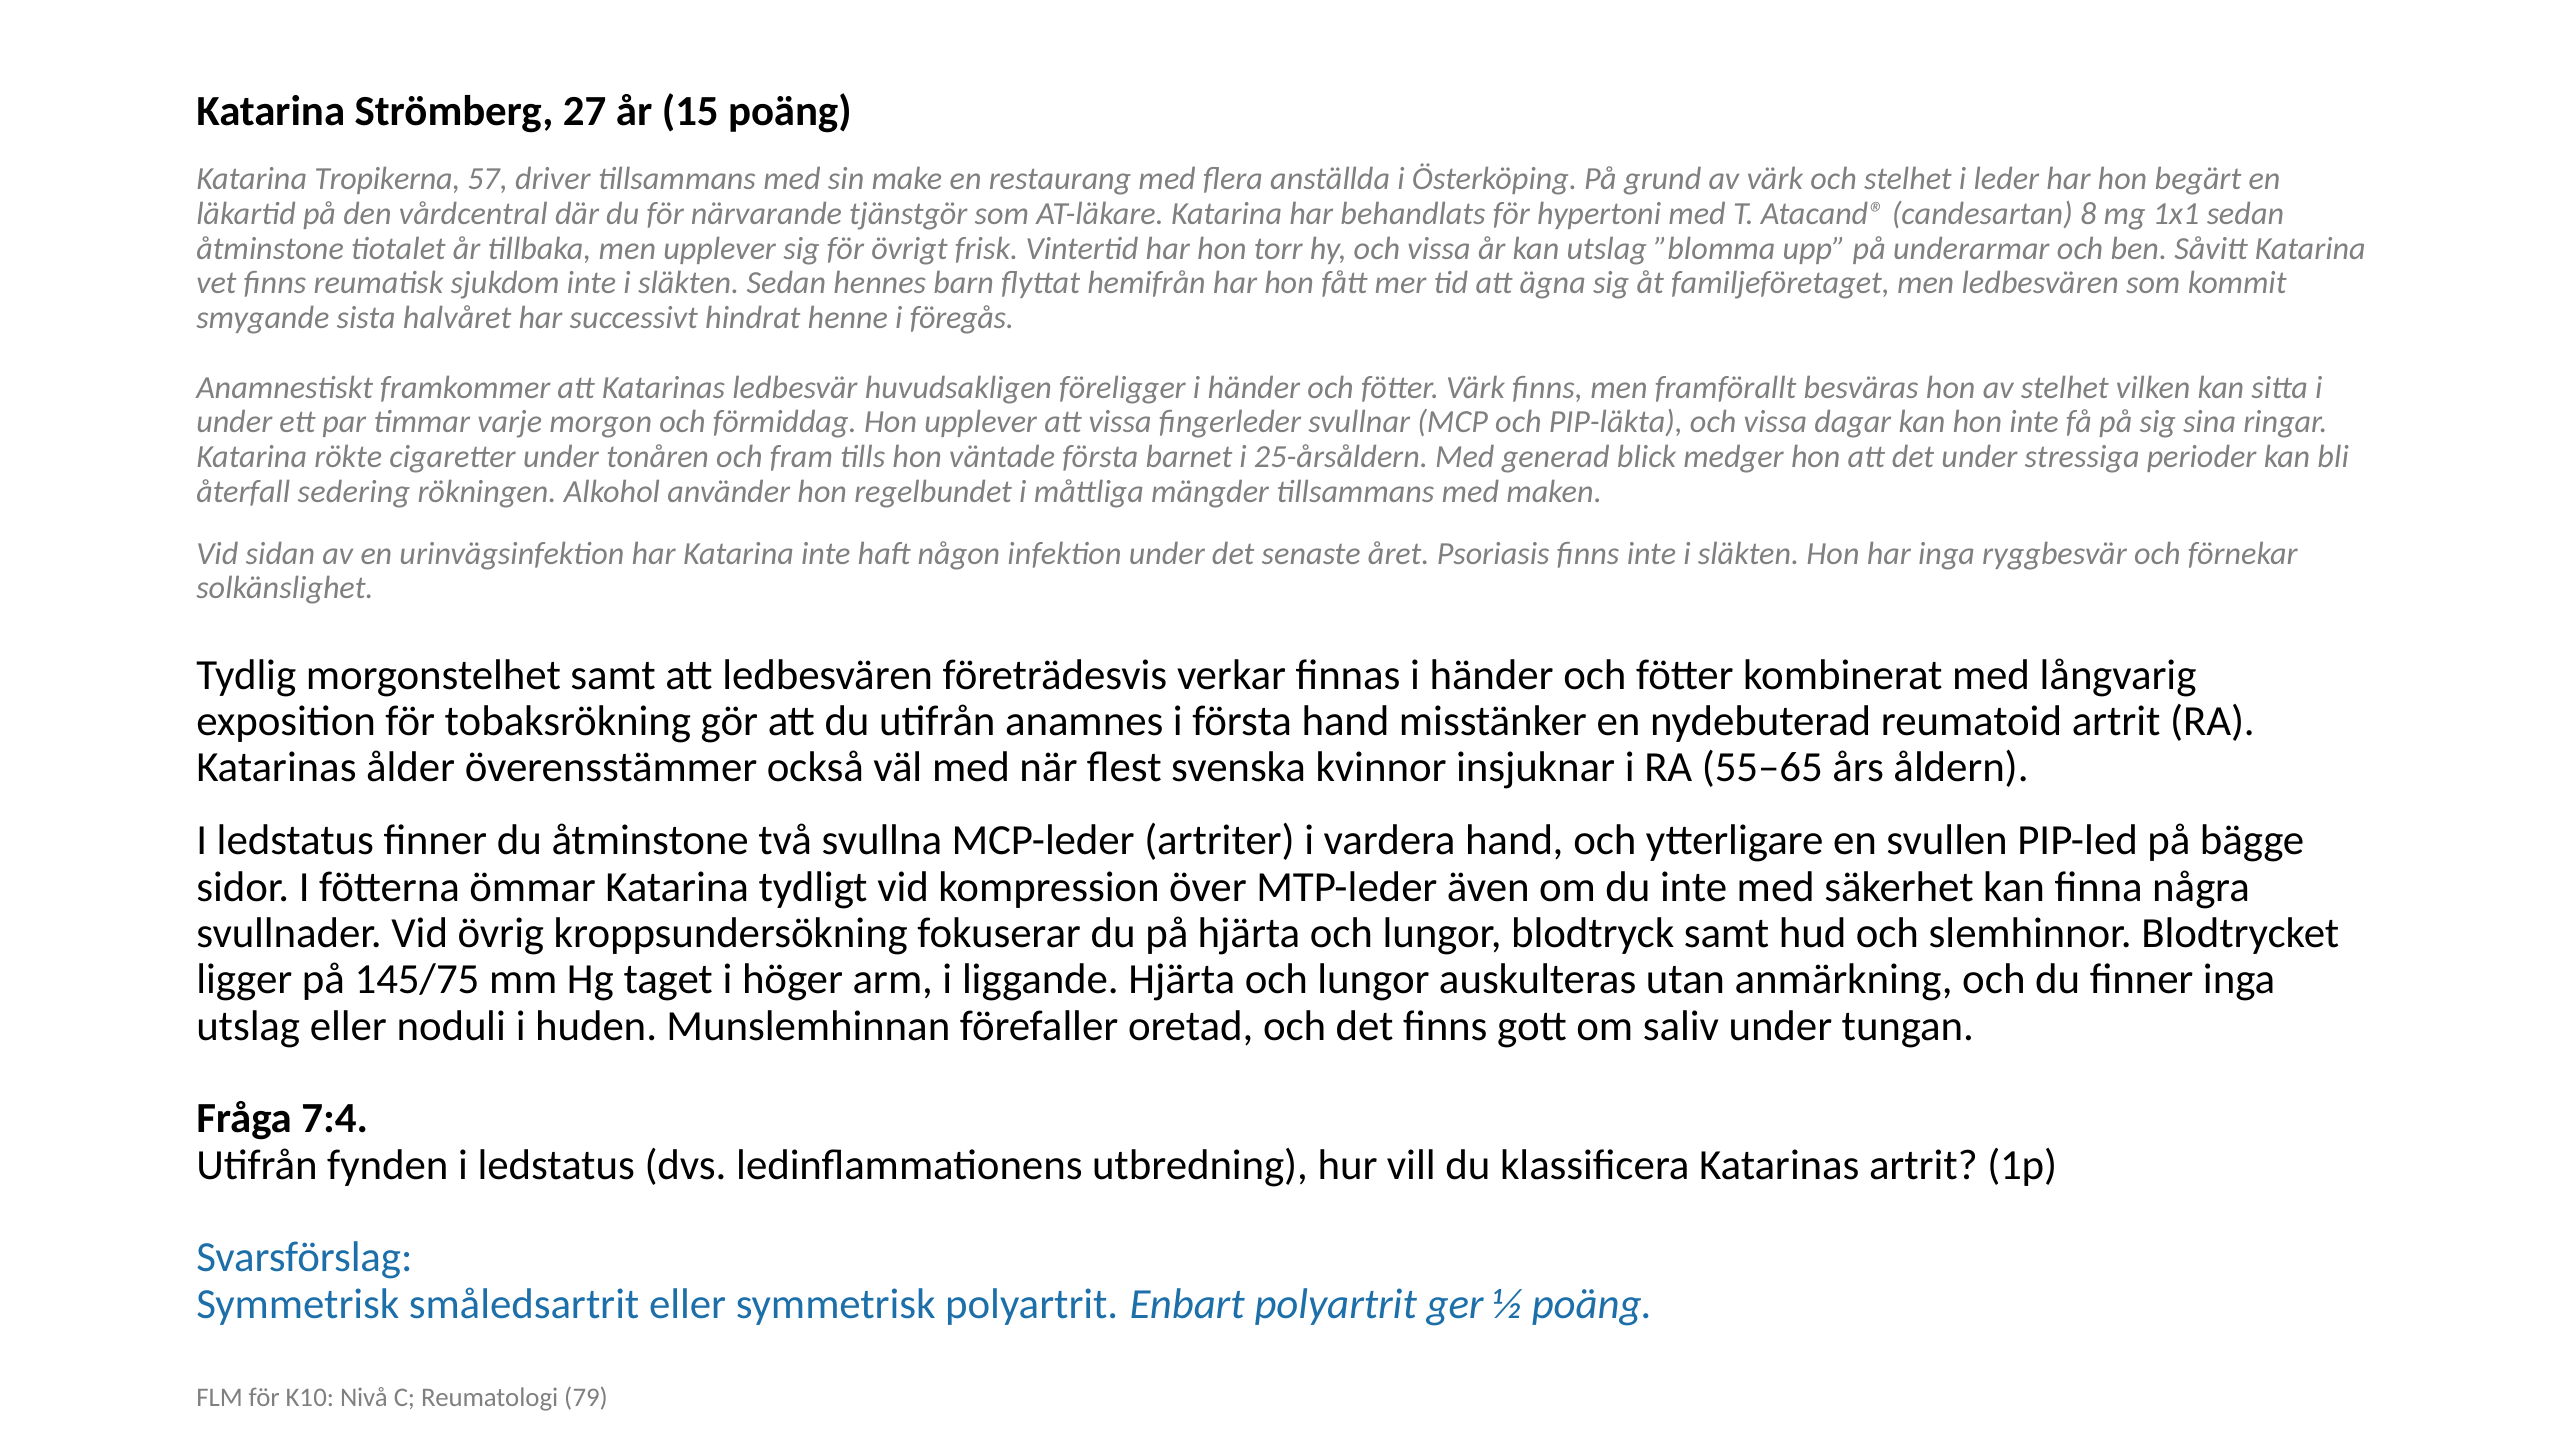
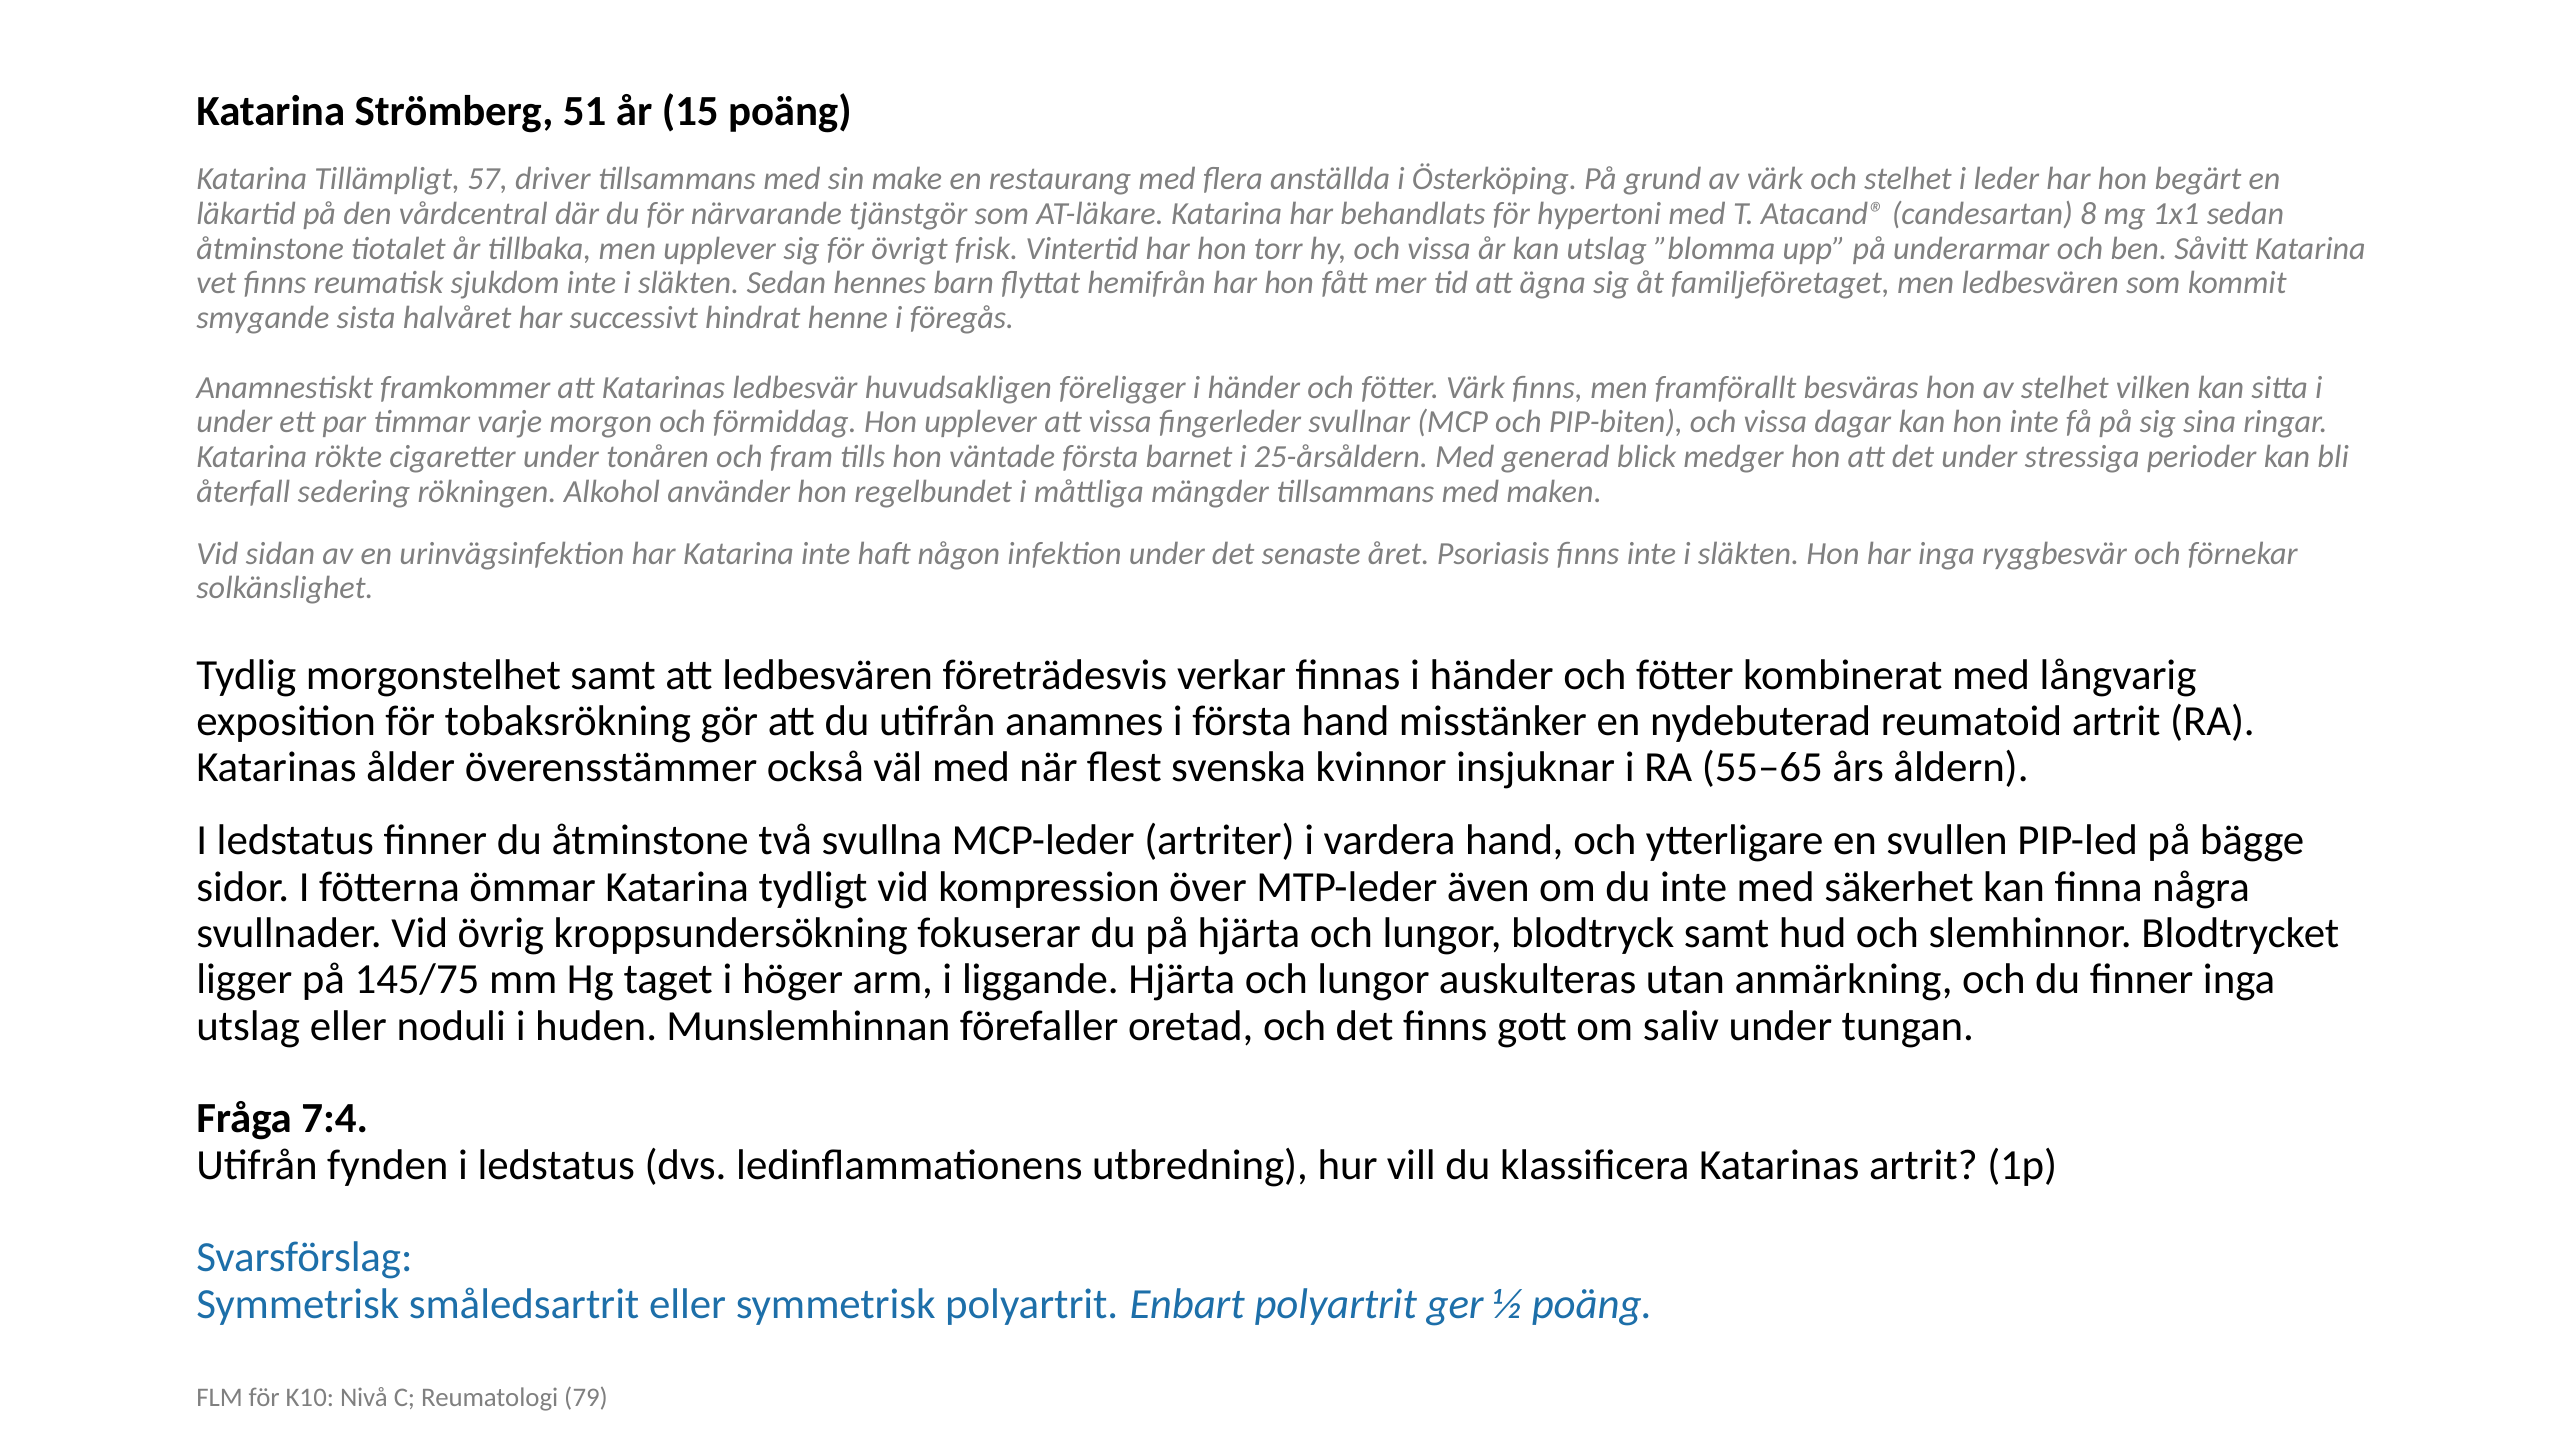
27: 27 -> 51
Tropikerna: Tropikerna -> Tillämpligt
PIP-läkta: PIP-läkta -> PIP-biten
